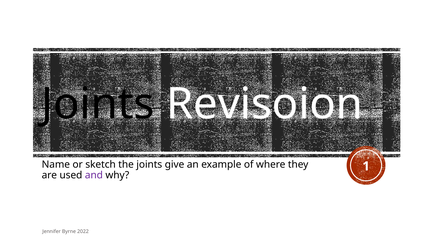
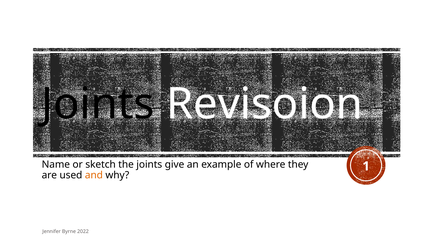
and colour: purple -> orange
